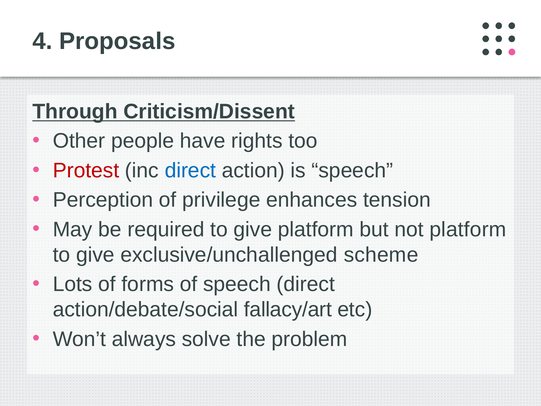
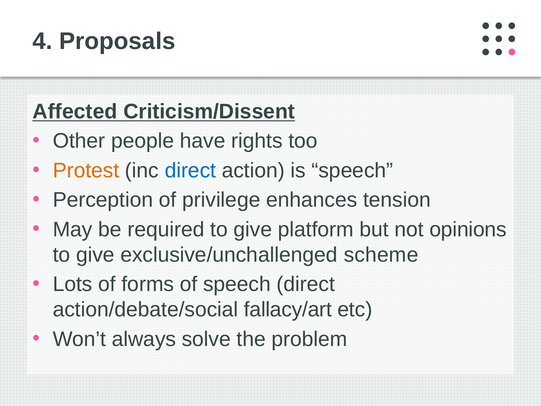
Through: Through -> Affected
Protest colour: red -> orange
not platform: platform -> opinions
